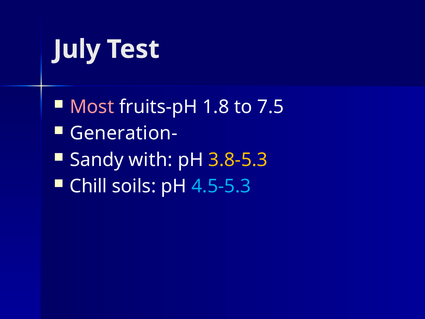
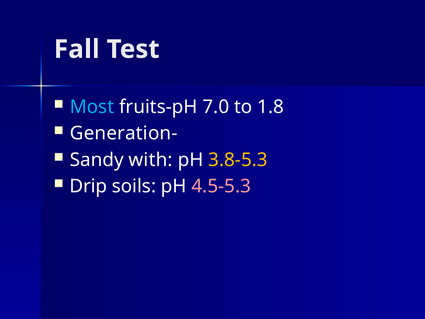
July: July -> Fall
Most colour: pink -> light blue
1.8: 1.8 -> 7.0
7.5: 7.5 -> 1.8
Chill: Chill -> Drip
4.5-5.3 colour: light blue -> pink
